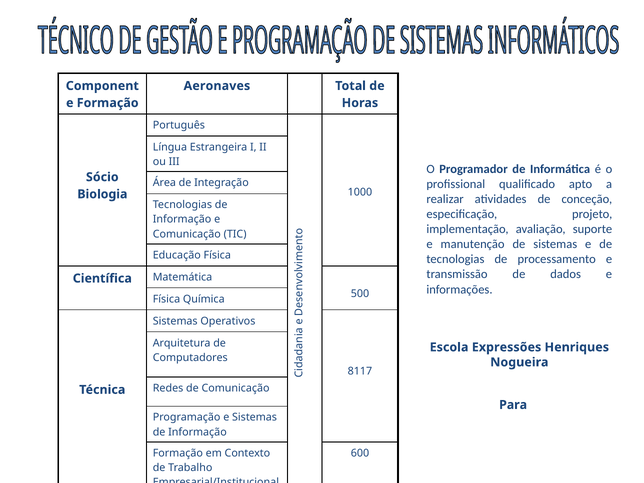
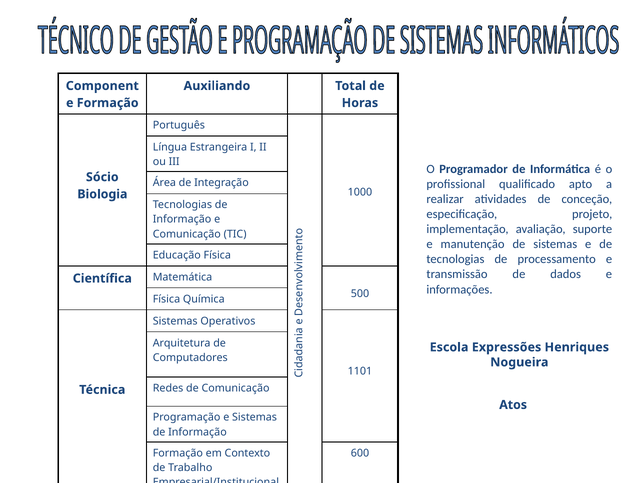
Aeronaves: Aeronaves -> Auxiliando
8117: 8117 -> 1101
Para: Para -> Atos
